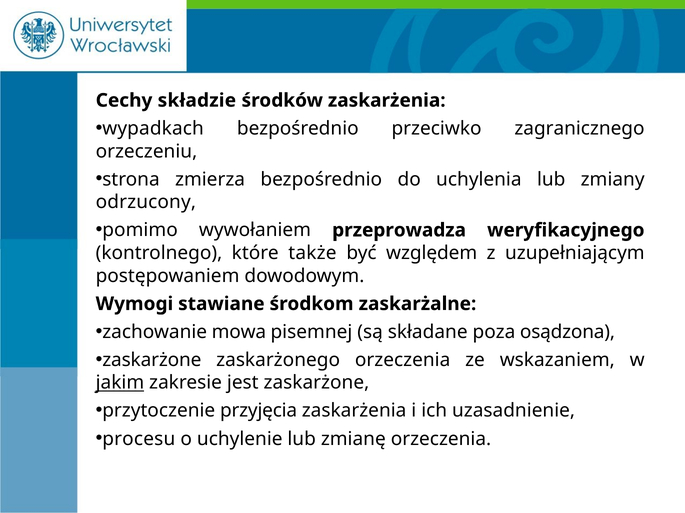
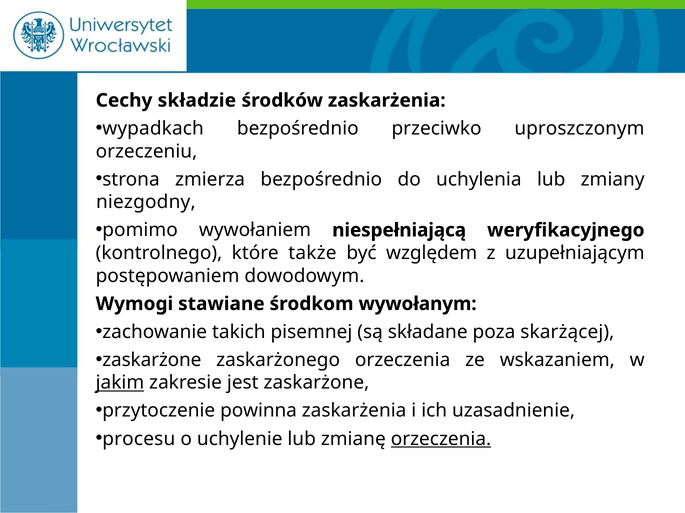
zagranicznego: zagranicznego -> uproszczonym
odrzucony: odrzucony -> niezgodny
przeprowadza: przeprowadza -> niespełniającą
zaskarżalne: zaskarżalne -> wywołanym
mowa: mowa -> takich
osądzona: osądzona -> skarżącej
przyjęcia: przyjęcia -> powinna
orzeczenia at (441, 439) underline: none -> present
